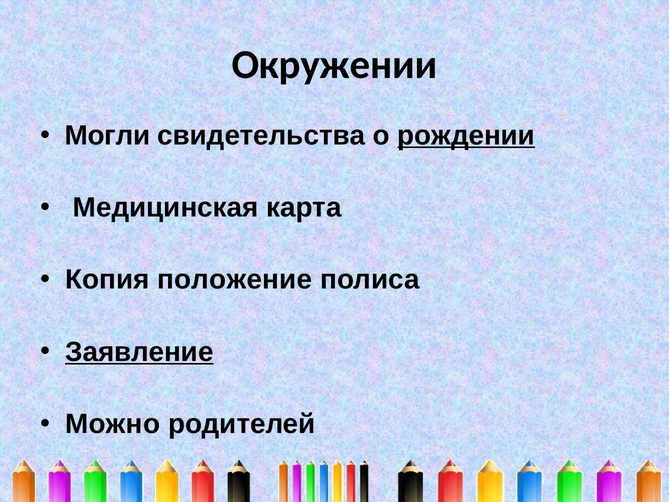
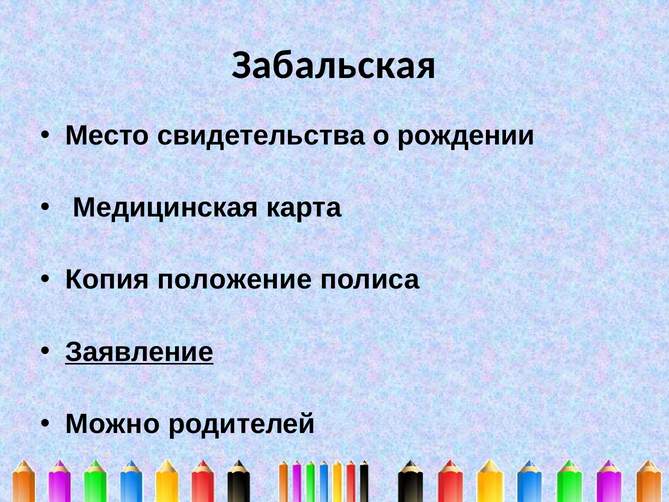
Окружении: Окружении -> Забальская
Могли: Могли -> Место
рождении underline: present -> none
